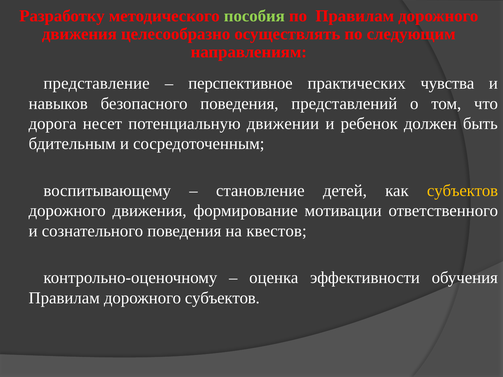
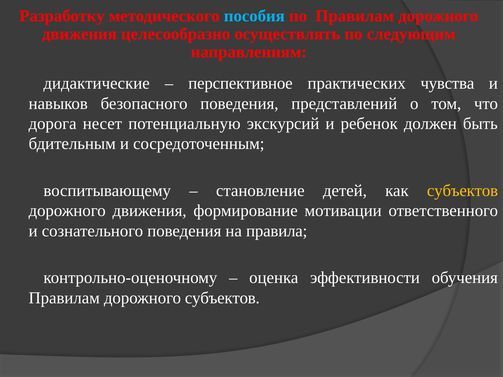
пособия colour: light green -> light blue
представление: представление -> дидактические
движении: движении -> экскурсий
квестов: квестов -> правила
